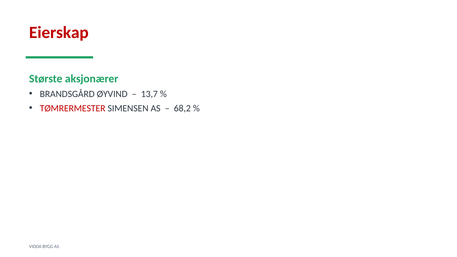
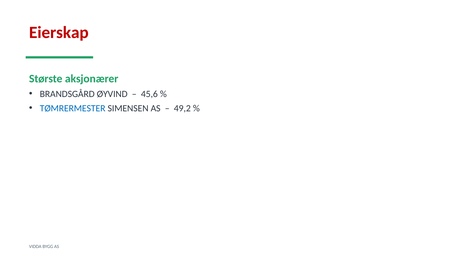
13,7: 13,7 -> 45,6
TØMRERMESTER colour: red -> blue
68,2: 68,2 -> 49,2
